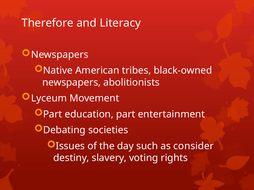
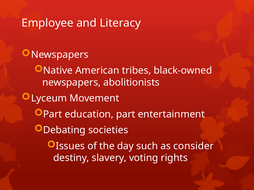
Therefore: Therefore -> Employee
